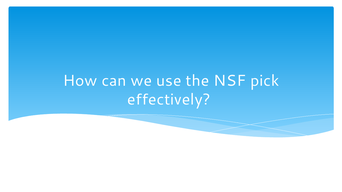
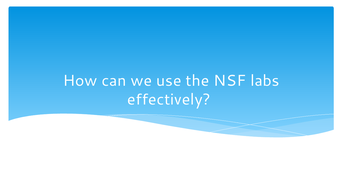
pick: pick -> labs
